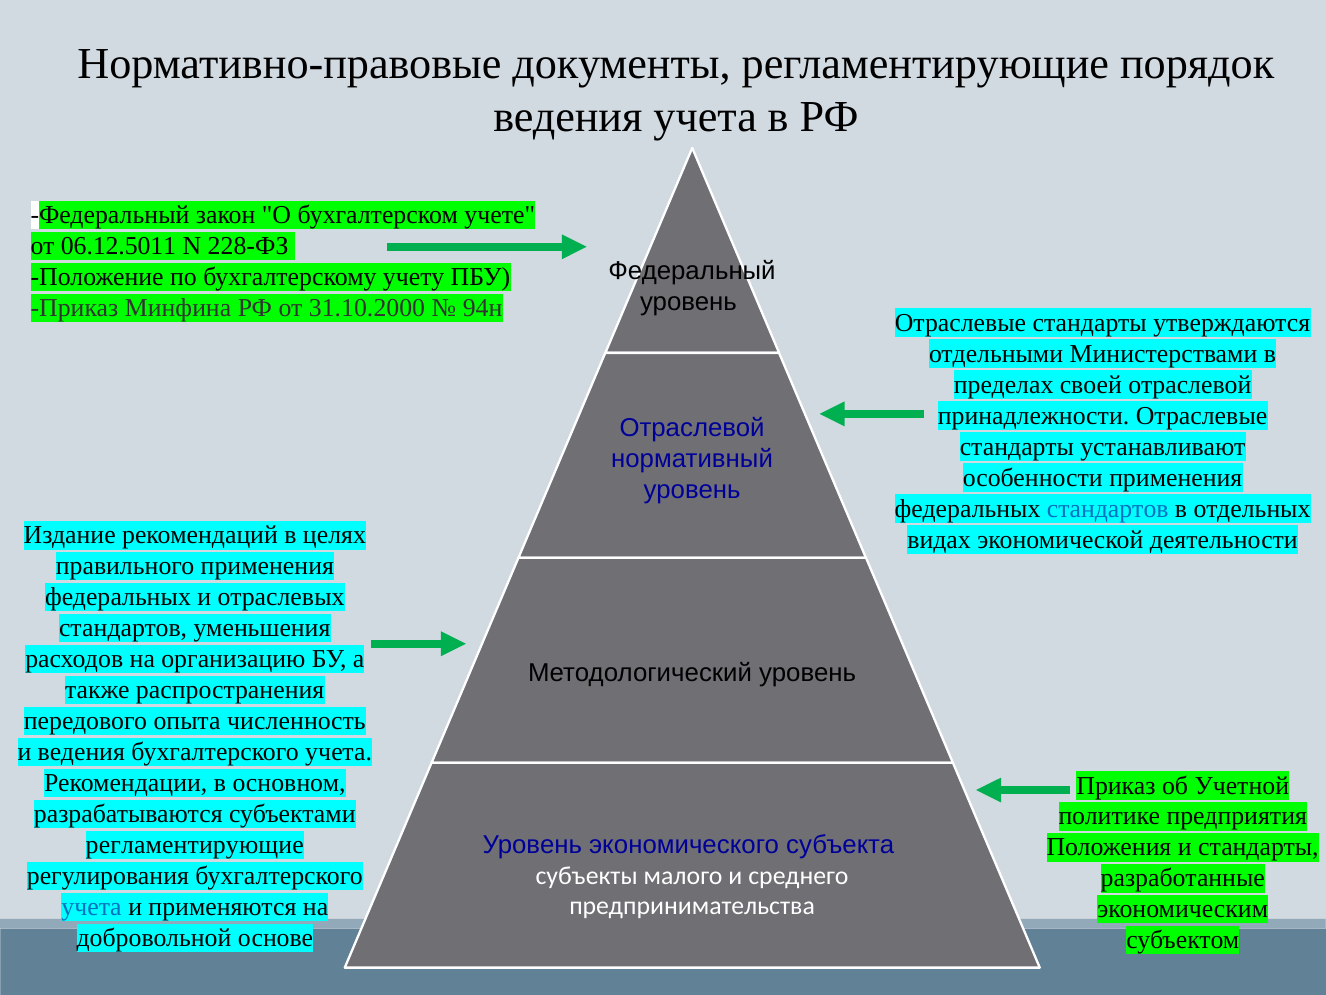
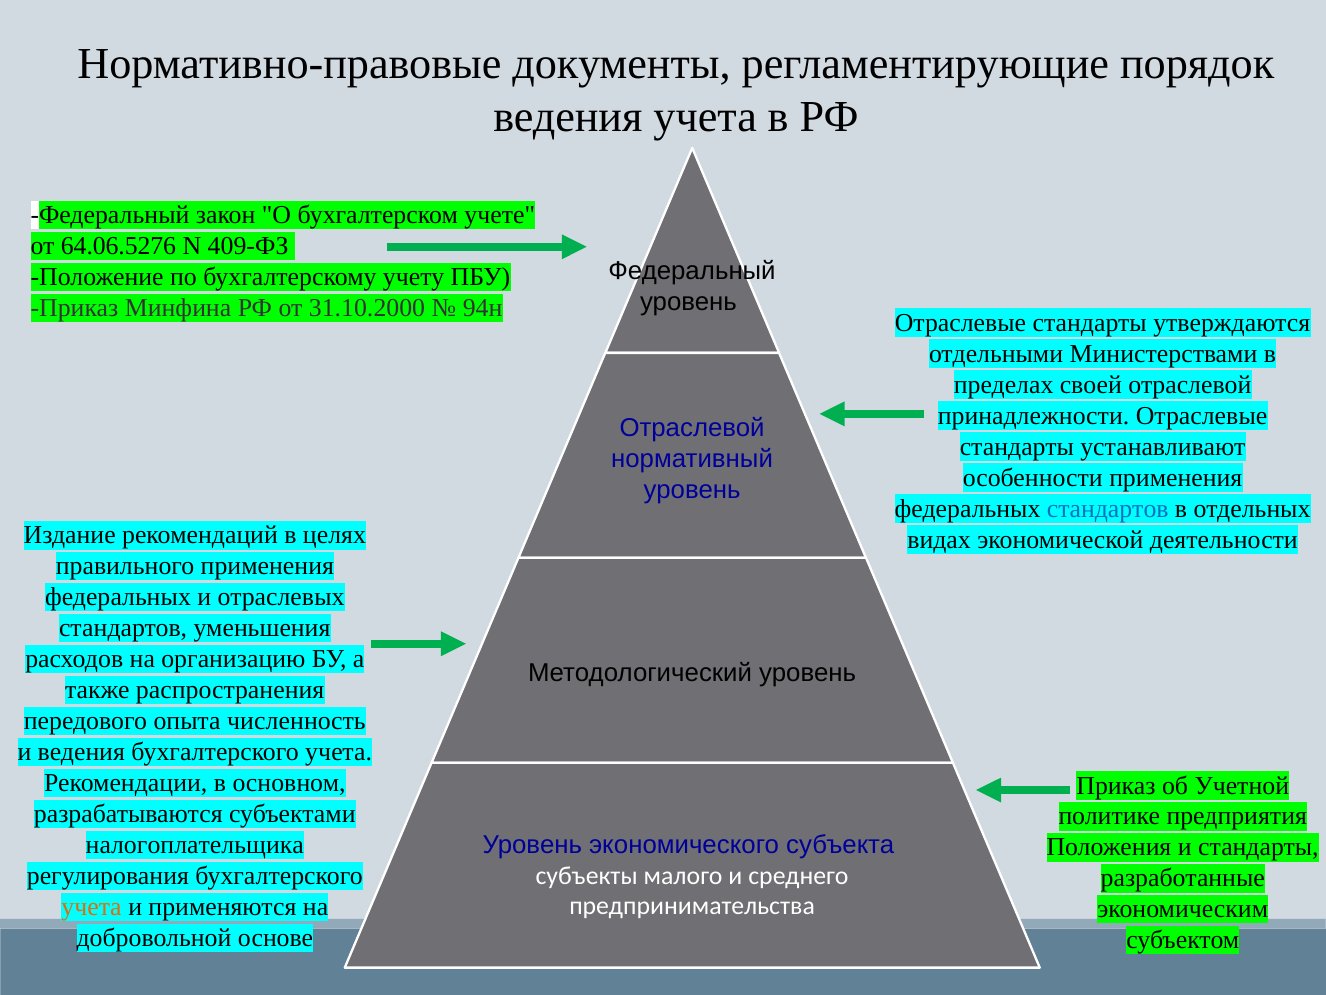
06.12.5011: 06.12.5011 -> 64.06.5276
228-ФЗ: 228-ФЗ -> 409-ФЗ
регламентирующие at (195, 845): регламентирующие -> налогоплательщика
учета at (92, 907) colour: blue -> orange
